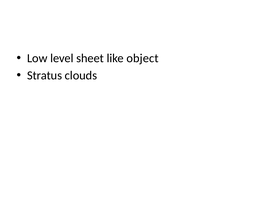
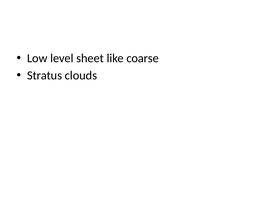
object: object -> coarse
